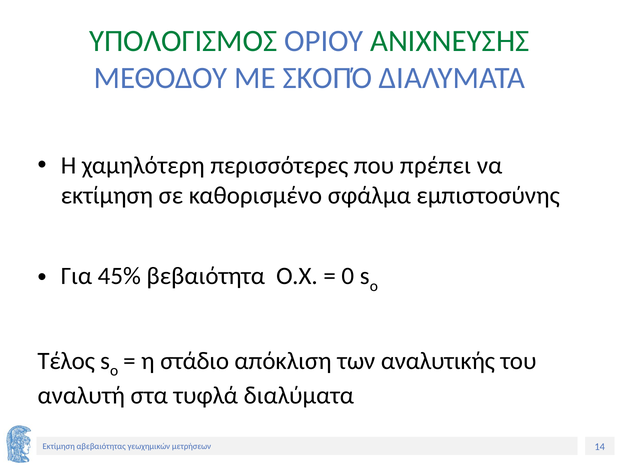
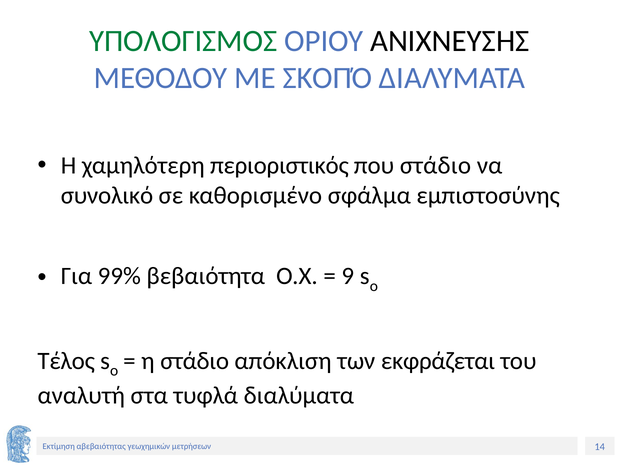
ΑΝΙΧΝΕΥΣΗΣ colour: green -> black
περισσότερες: περισσότερες -> περιοριστικός
που πρέπει: πρέπει -> στάδιο
εκτίμηση at (107, 195): εκτίμηση -> συνολικό
45%: 45% -> 99%
0: 0 -> 9
αναλυτικής: αναλυτικής -> εκφράζεται
